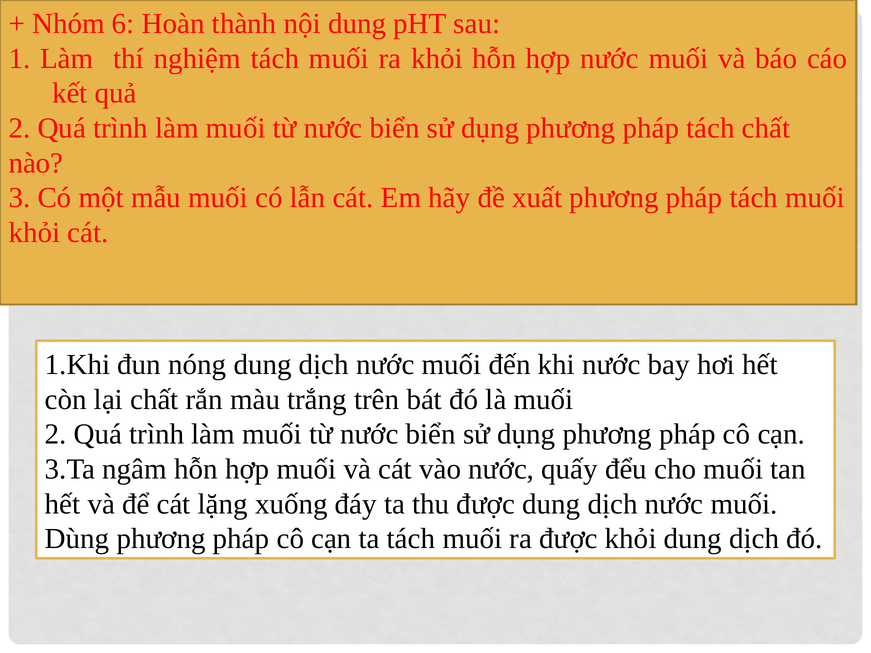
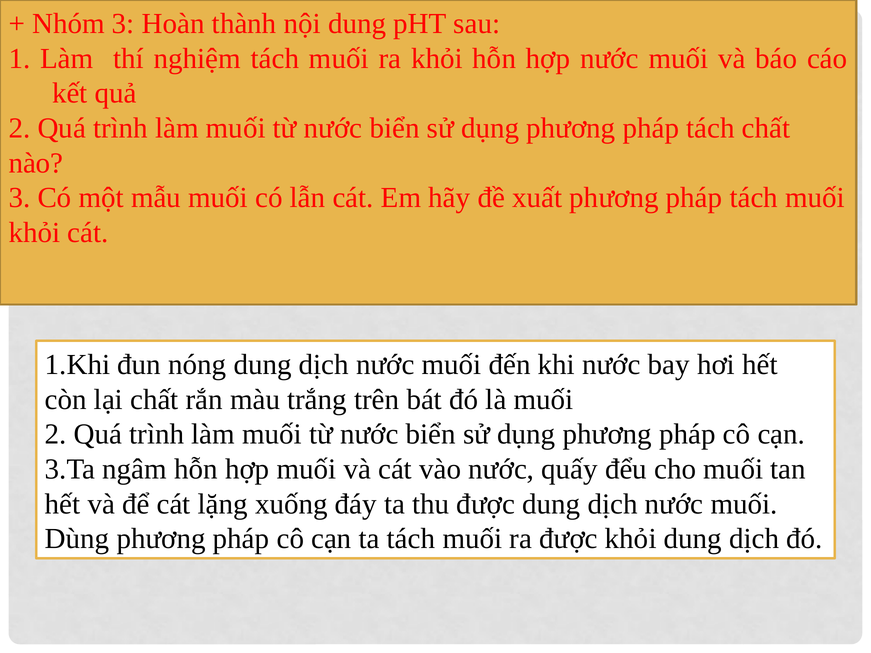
Nhóm 6: 6 -> 3
